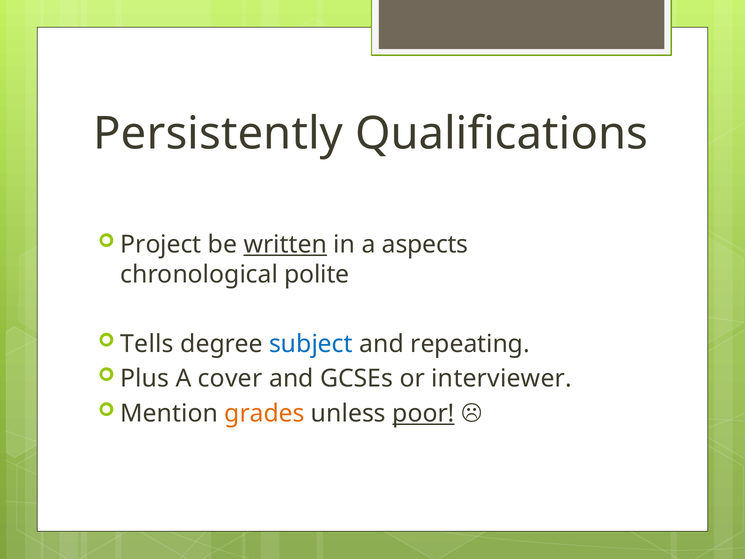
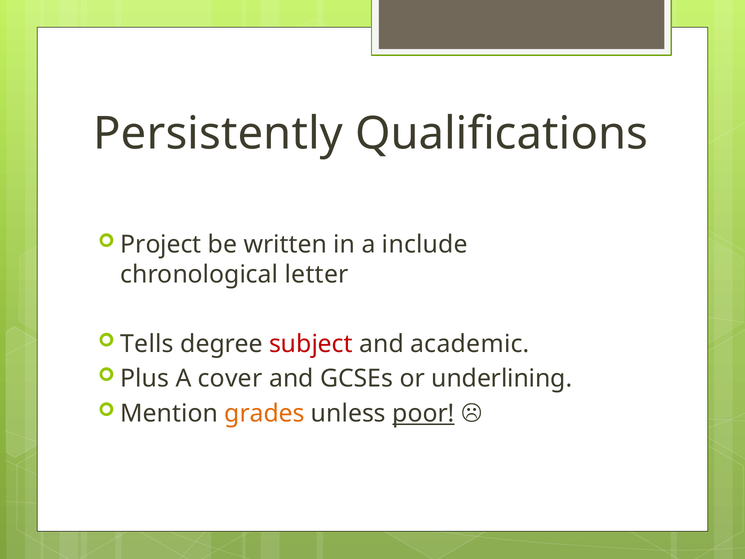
written underline: present -> none
aspects: aspects -> include
polite: polite -> letter
subject colour: blue -> red
repeating: repeating -> academic
interviewer: interviewer -> underlining
